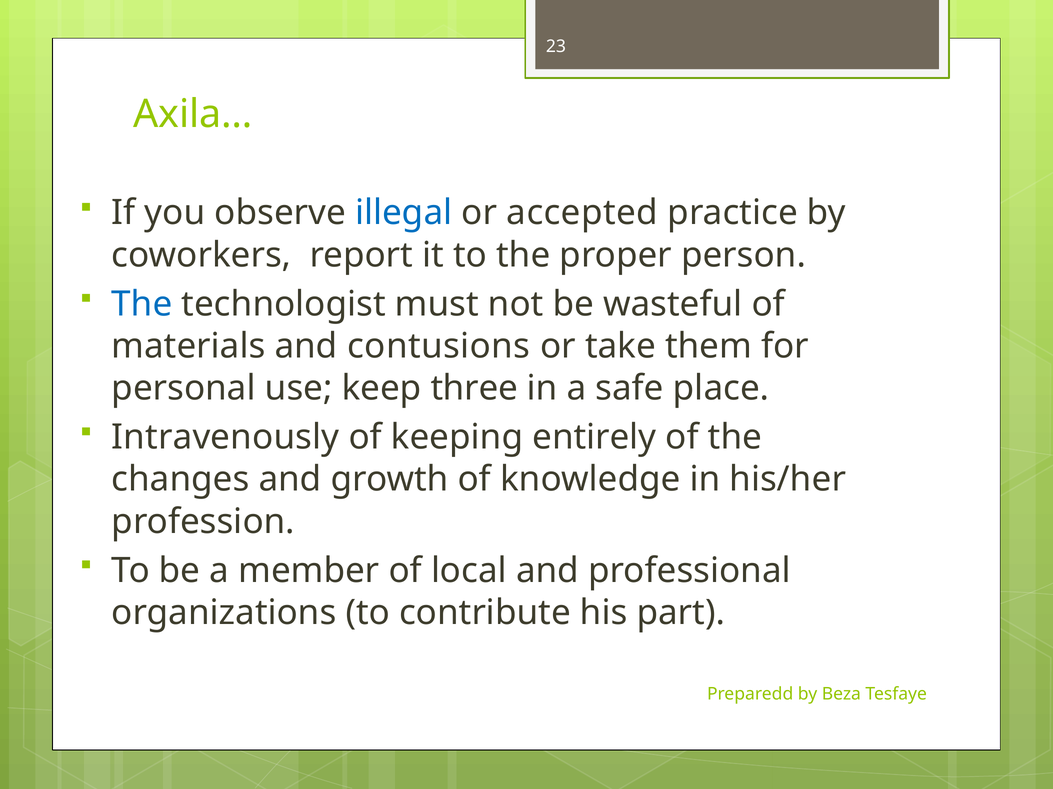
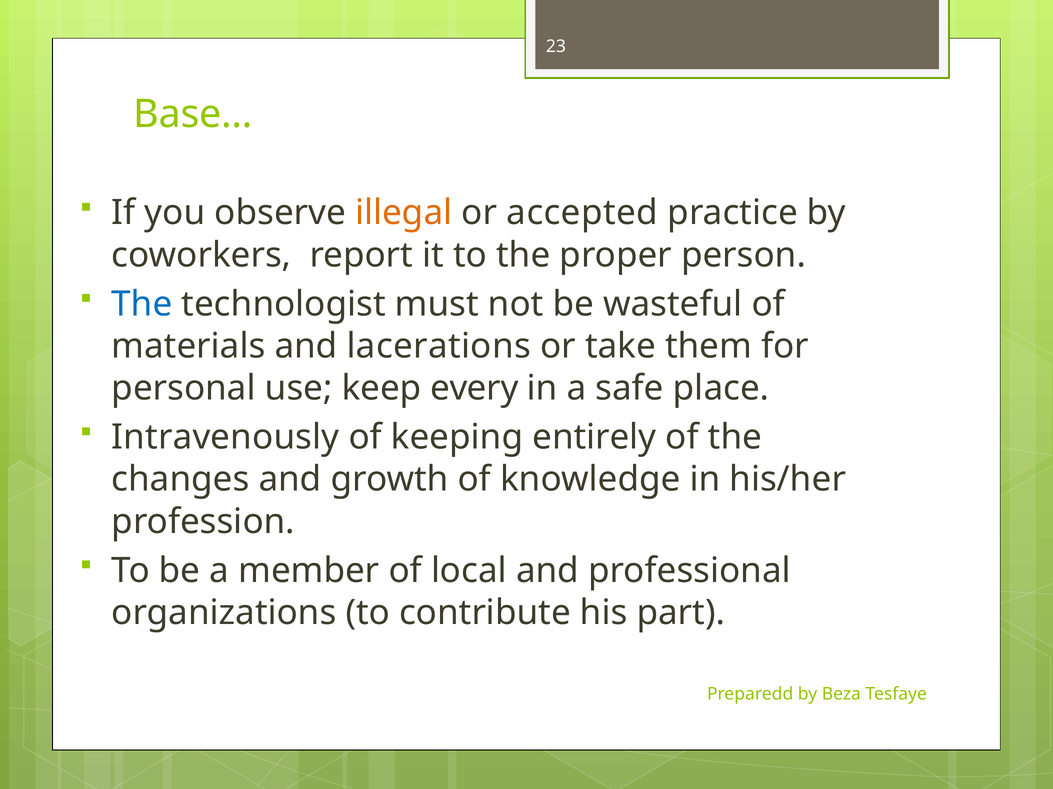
Axila…: Axila… -> Base…
illegal colour: blue -> orange
contusions: contusions -> lacerations
three: three -> every
